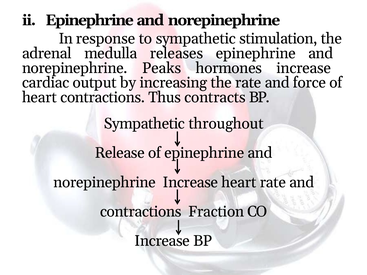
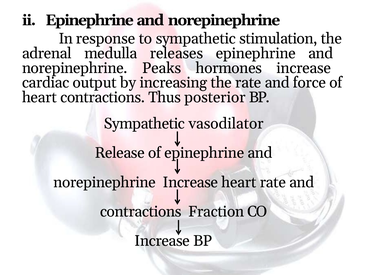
contracts: contracts -> posterior
throughout: throughout -> vasodilator
